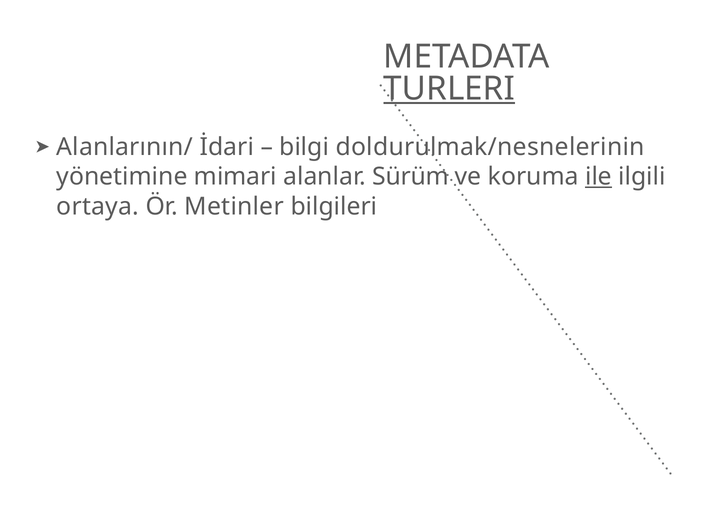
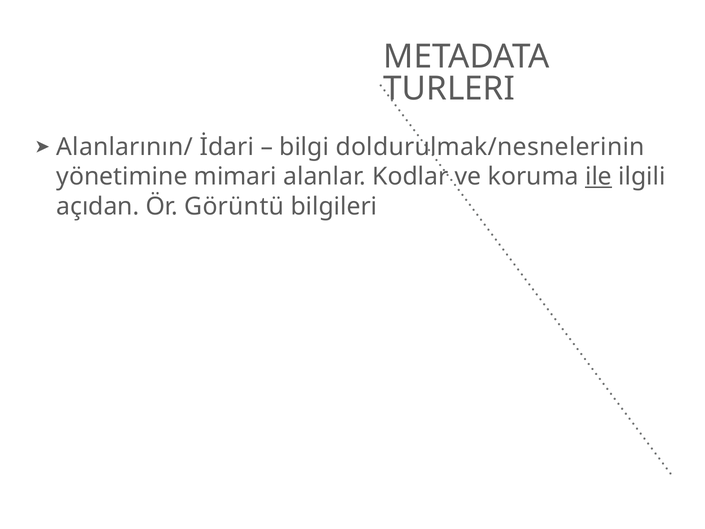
TURLERI underline: present -> none
Sürüm: Sürüm -> Kodlar
ortaya: ortaya -> açıdan
Metinler: Metinler -> Görüntü
